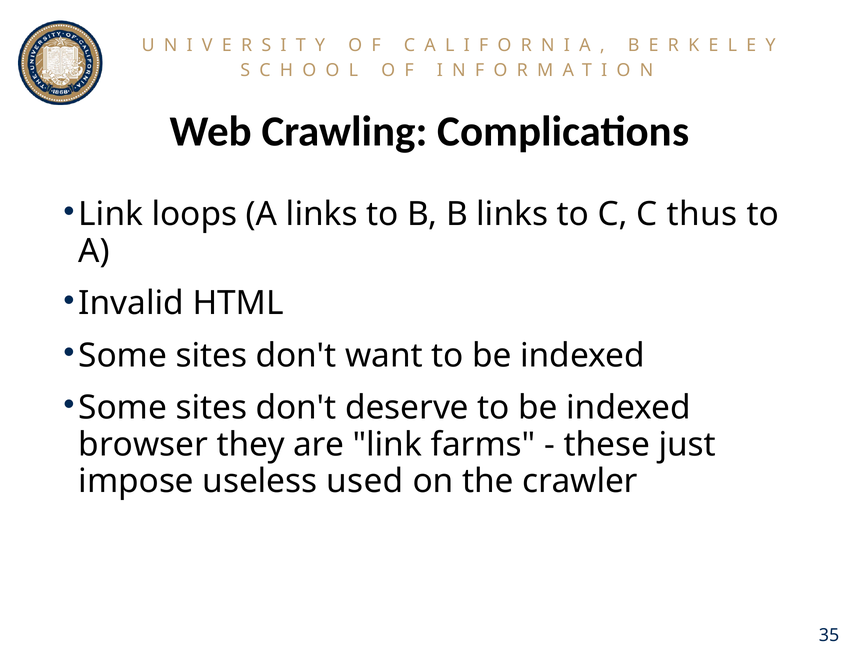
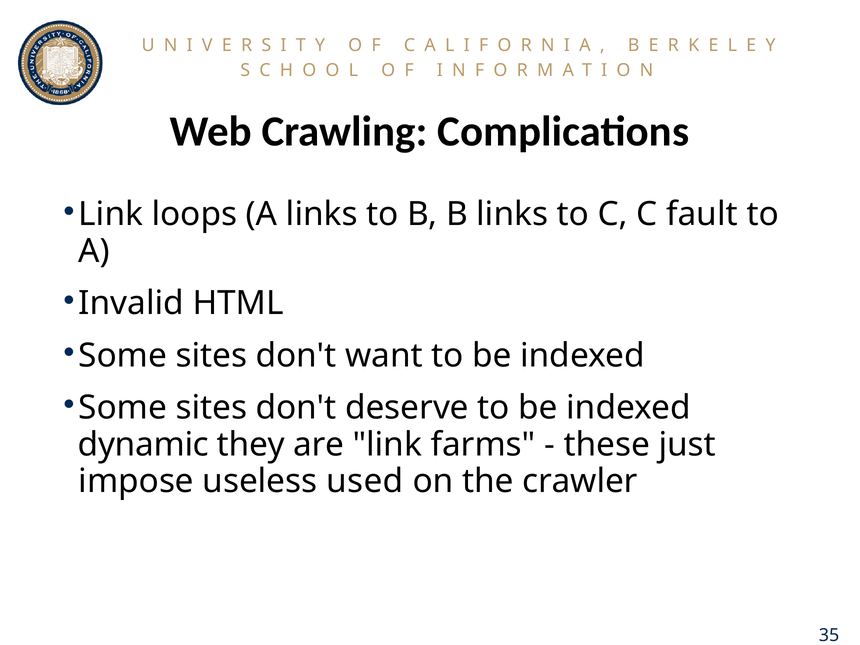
thus: thus -> fault
browser: browser -> dynamic
